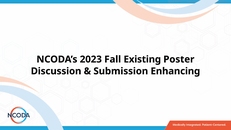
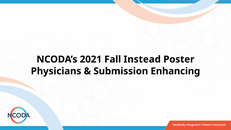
2023: 2023 -> 2021
Existing: Existing -> Instead
Discussion: Discussion -> Physicians
